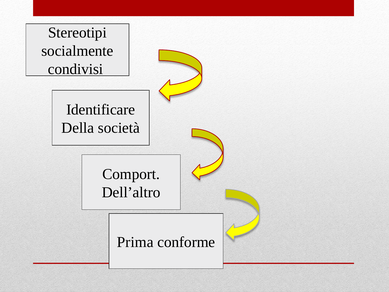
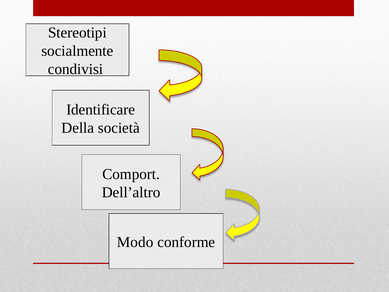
Prima: Prima -> Modo
